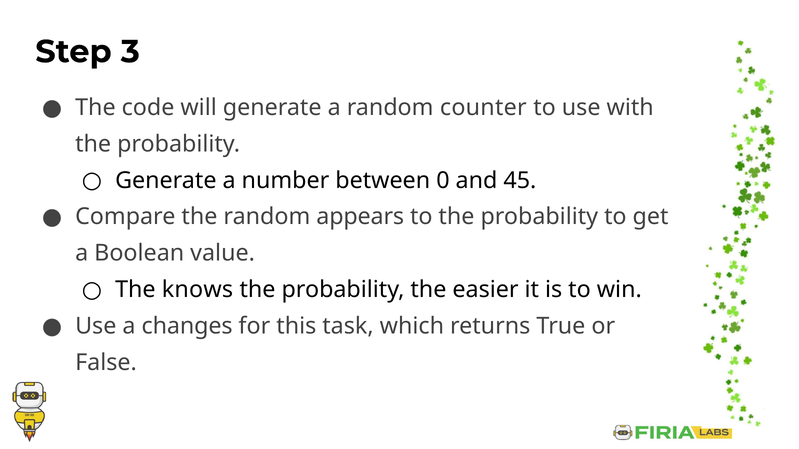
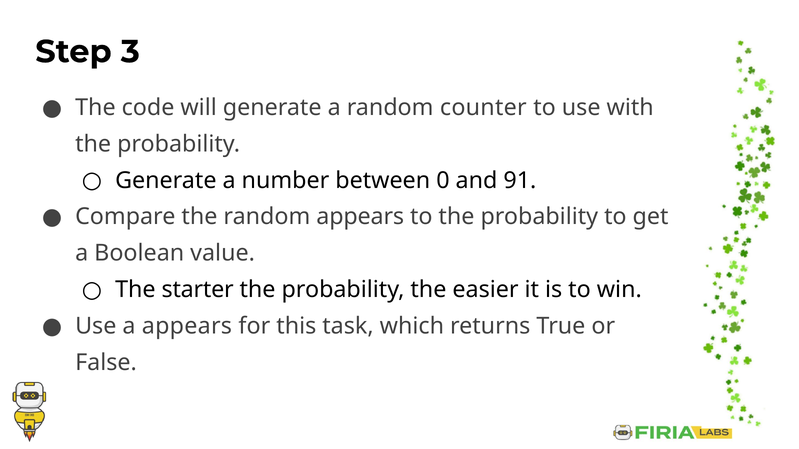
45: 45 -> 91
knows: knows -> starter
a changes: changes -> appears
